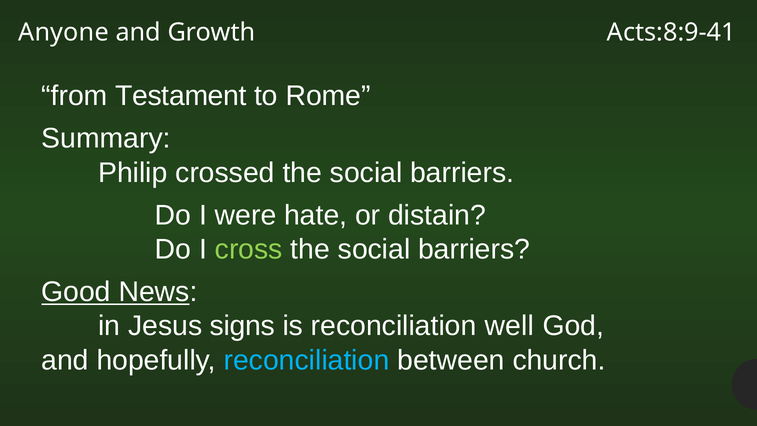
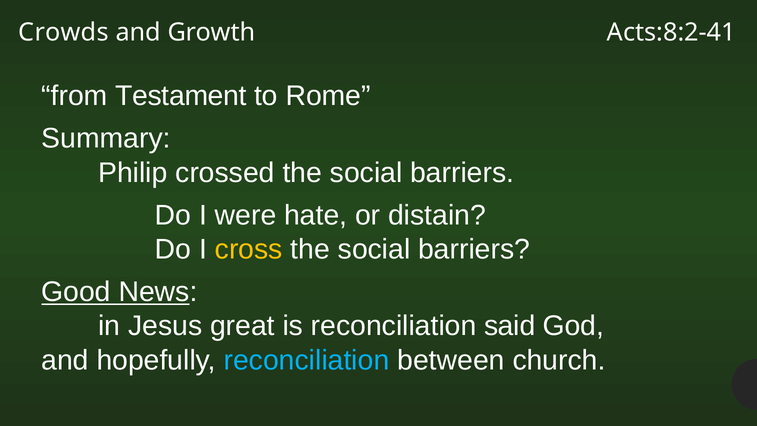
Anyone: Anyone -> Crowds
Acts:8:9-41: Acts:8:9-41 -> Acts:8:2-41
cross colour: light green -> yellow
signs: signs -> great
well: well -> said
